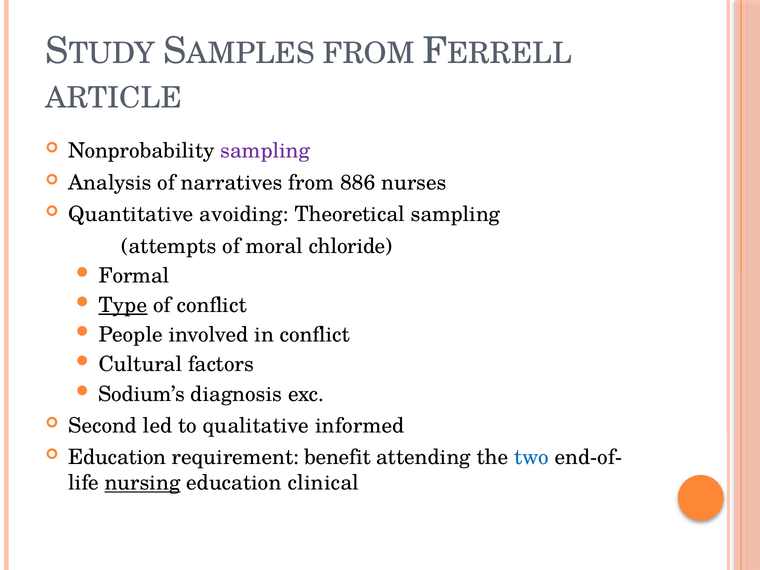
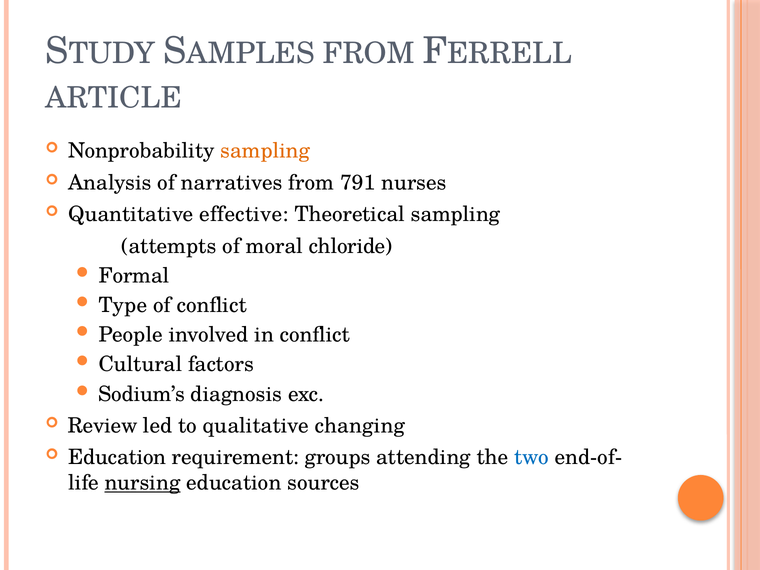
sampling at (265, 151) colour: purple -> orange
886: 886 -> 791
avoiding: avoiding -> effective
Type underline: present -> none
Second: Second -> Review
informed: informed -> changing
benefit: benefit -> groups
clinical: clinical -> sources
